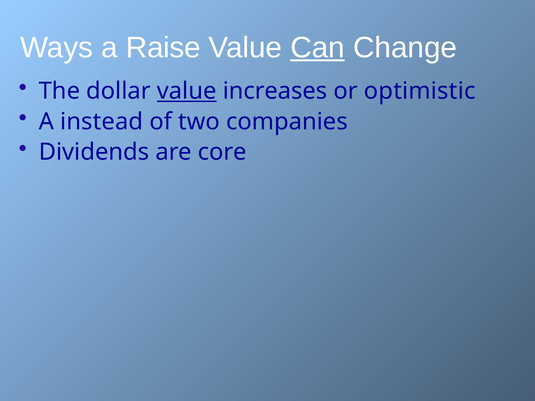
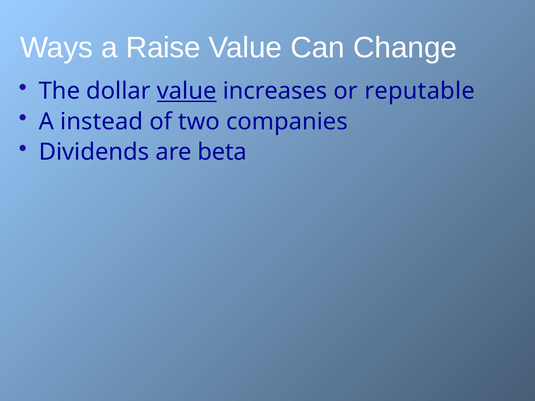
Can underline: present -> none
optimistic: optimistic -> reputable
core: core -> beta
